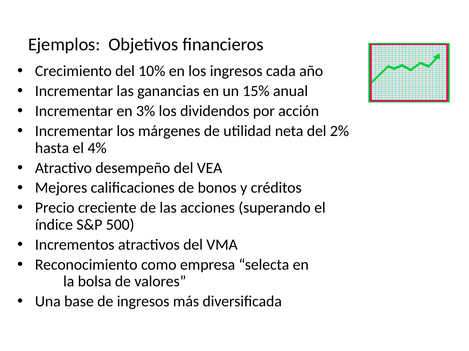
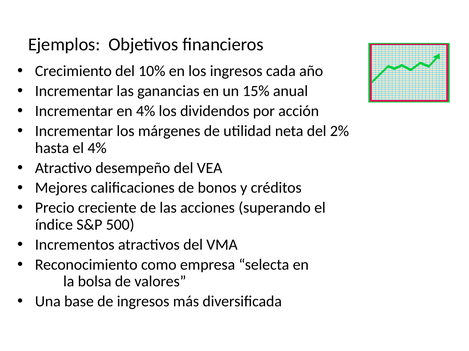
en 3%: 3% -> 4%
